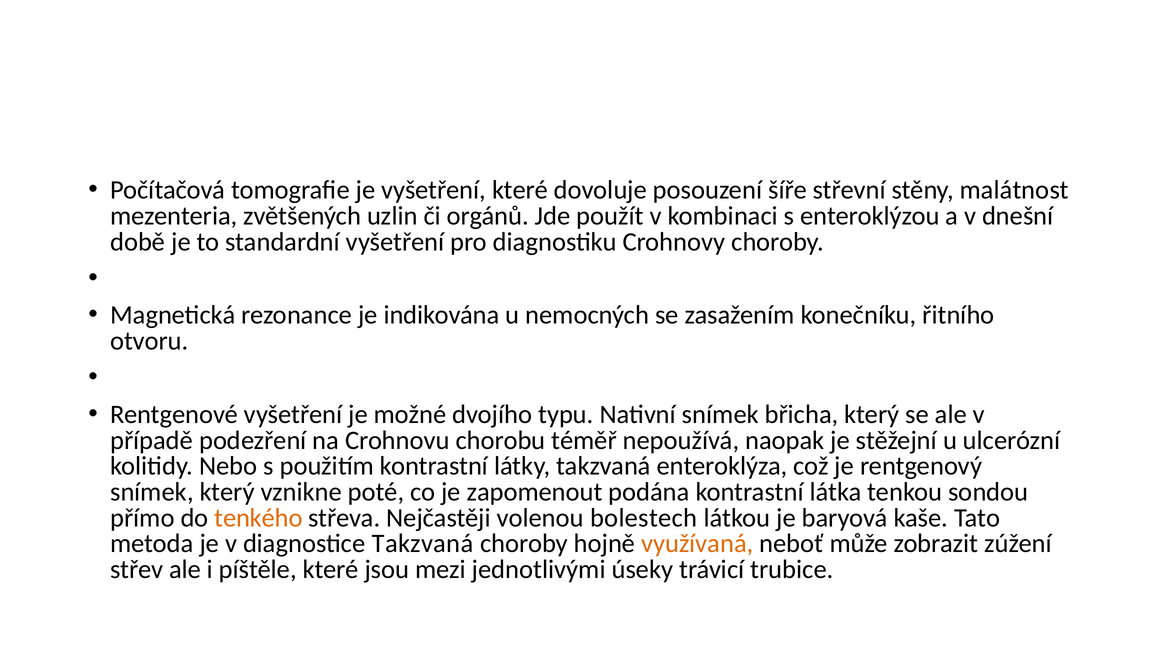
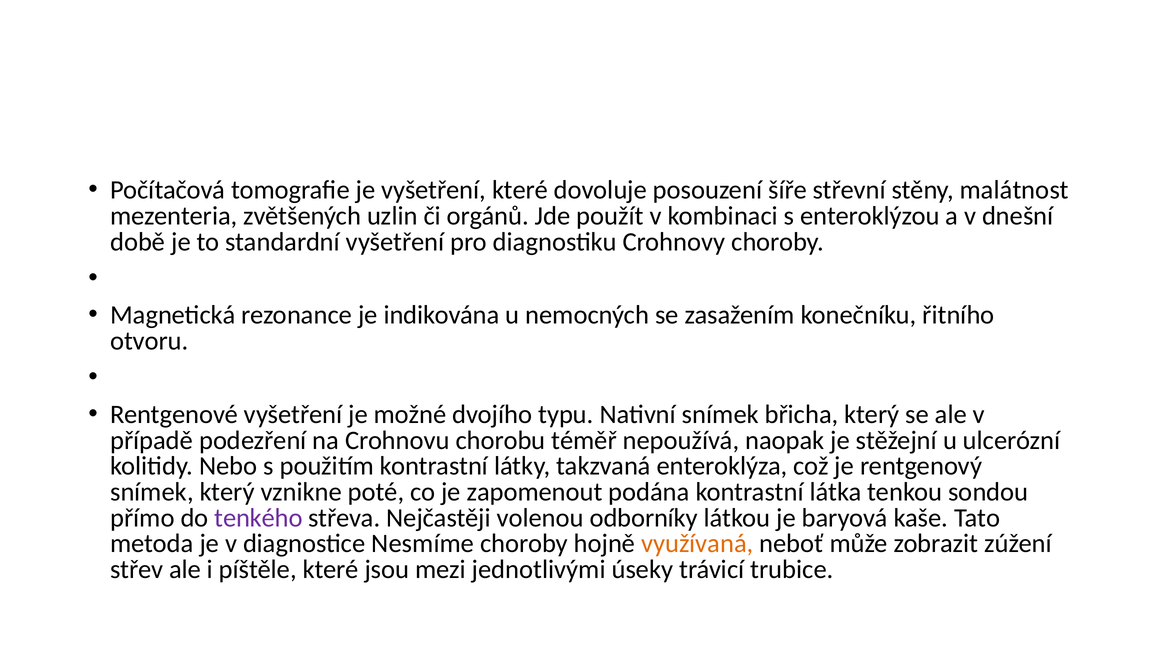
tenkého colour: orange -> purple
bolestech: bolestech -> odborníky
diagnostice Takzvaná: Takzvaná -> Nesmíme
